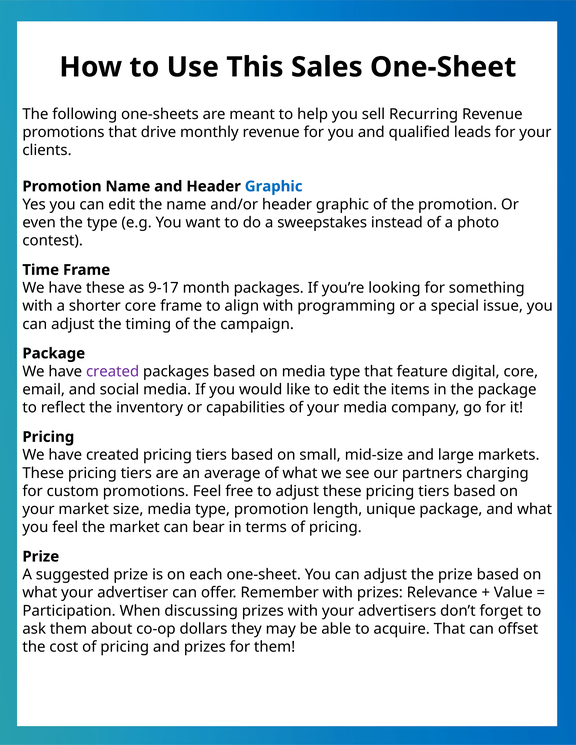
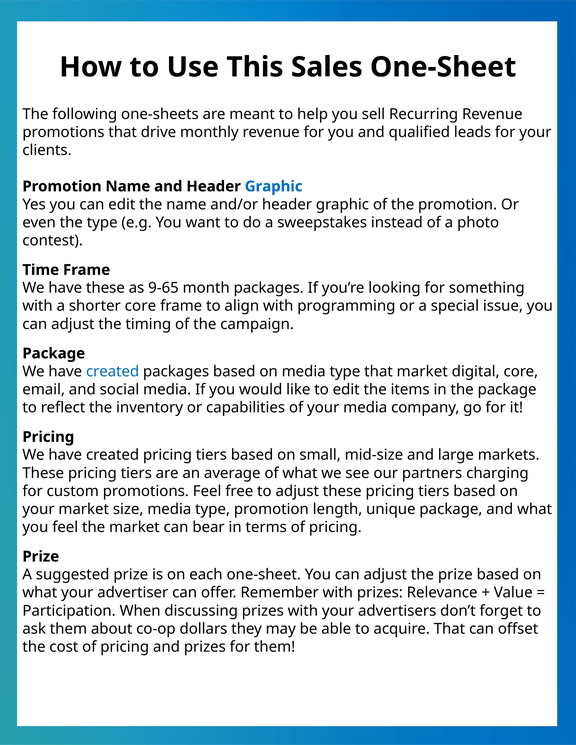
9-17: 9-17 -> 9-65
created at (113, 372) colour: purple -> blue
that feature: feature -> market
